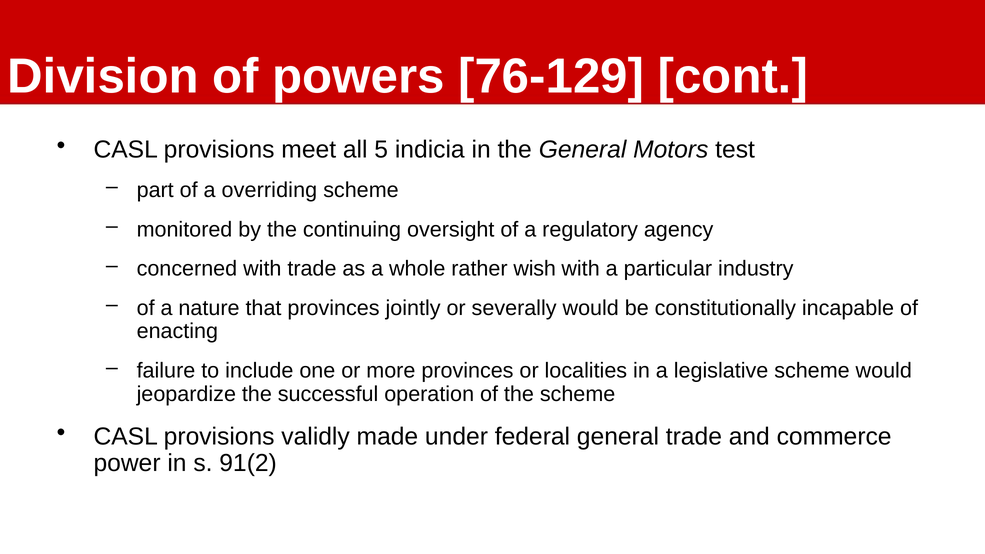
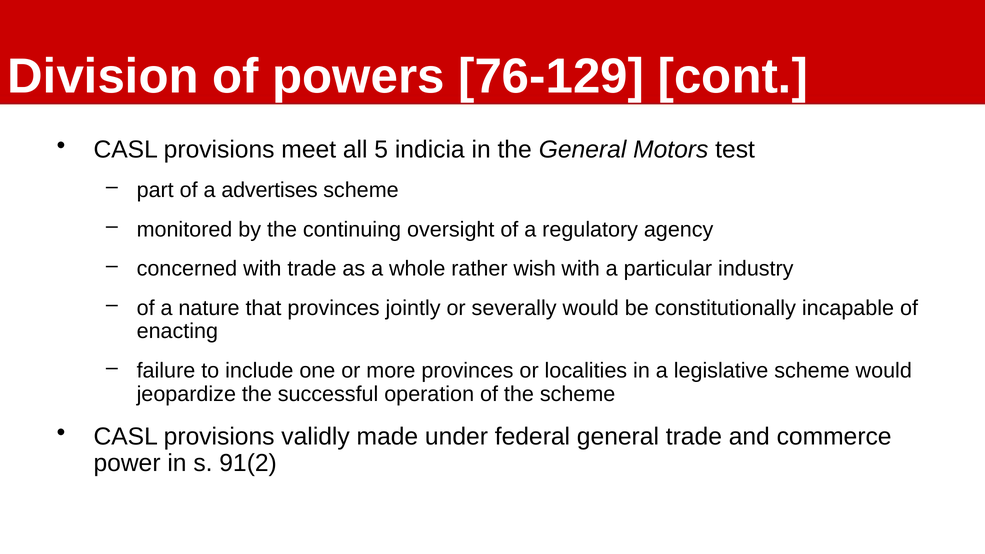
overriding: overriding -> advertises
